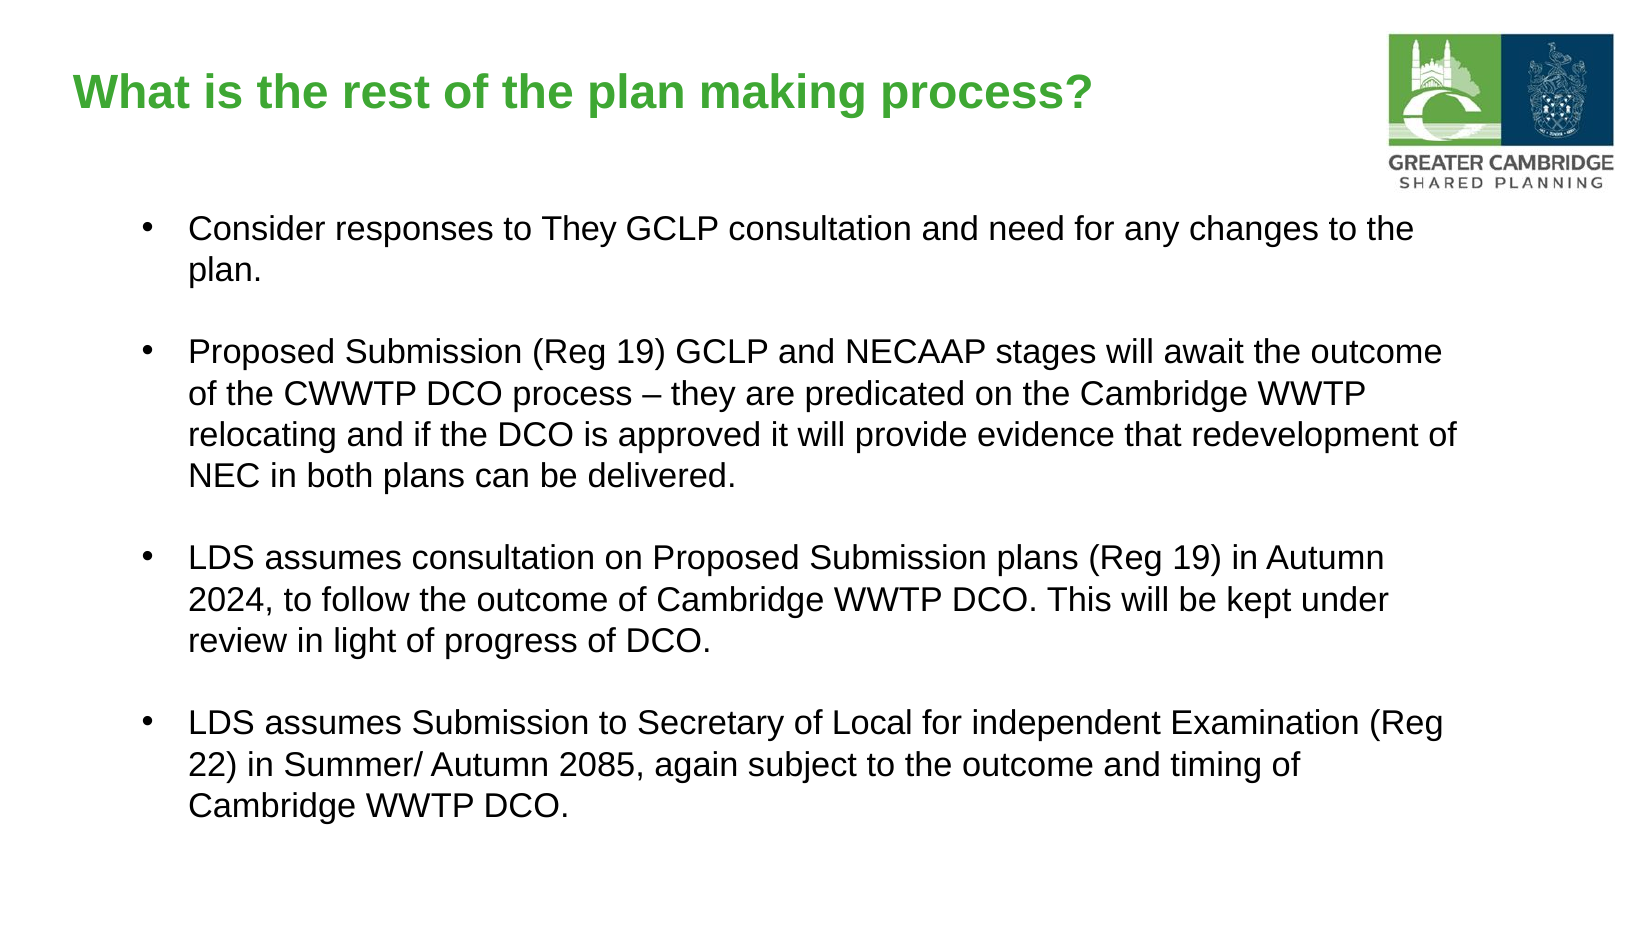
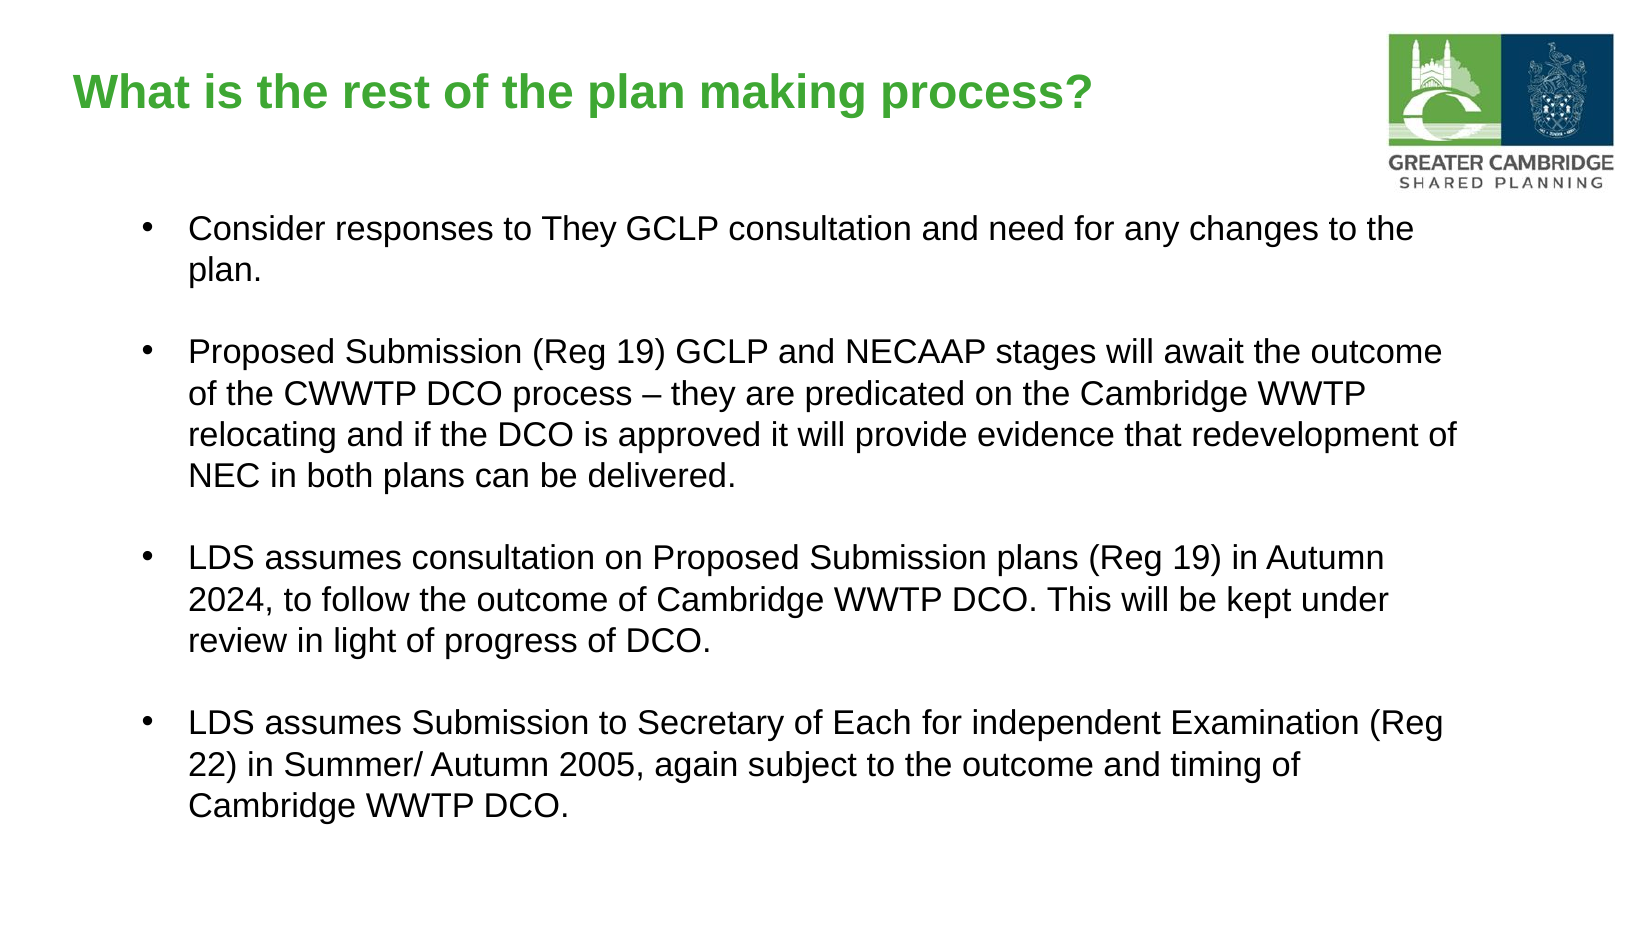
Local: Local -> Each
2085: 2085 -> 2005
